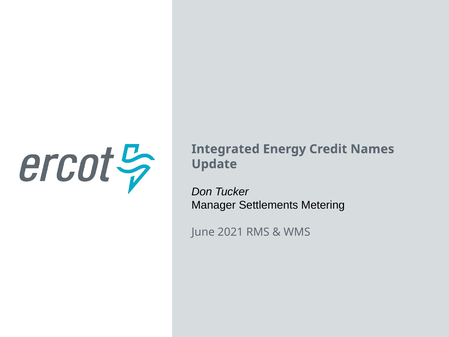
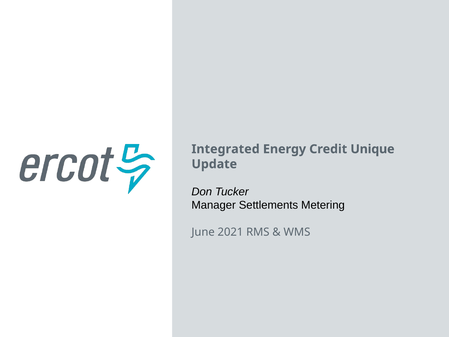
Names: Names -> Unique
